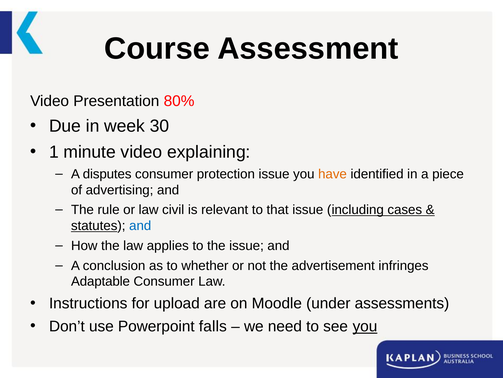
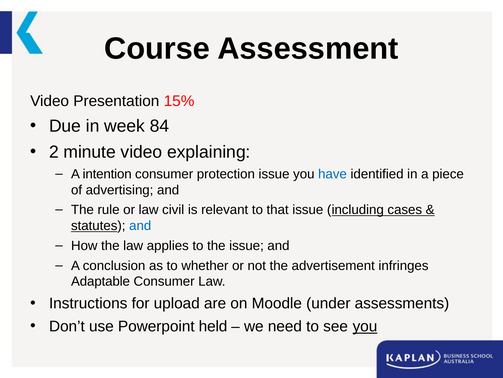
80%: 80% -> 15%
30: 30 -> 84
1: 1 -> 2
disputes: disputes -> intention
have colour: orange -> blue
falls: falls -> held
